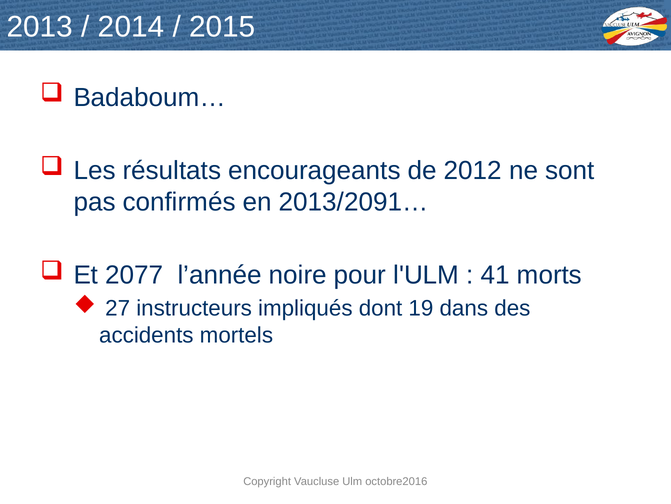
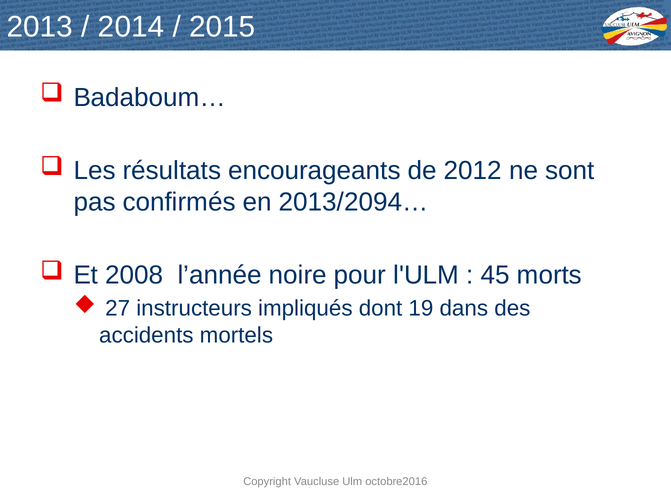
2013/2091…: 2013/2091… -> 2013/2094…
2077: 2077 -> 2008
41: 41 -> 45
